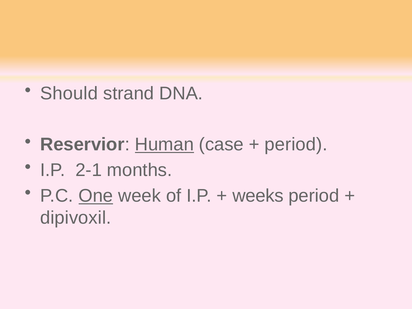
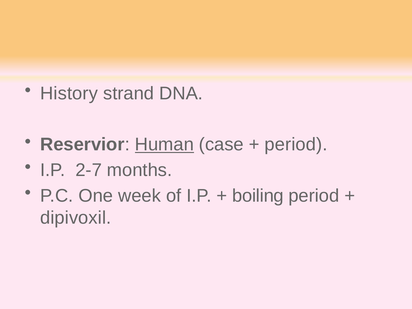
Should: Should -> History
2-1: 2-1 -> 2-7
One underline: present -> none
weeks: weeks -> boiling
